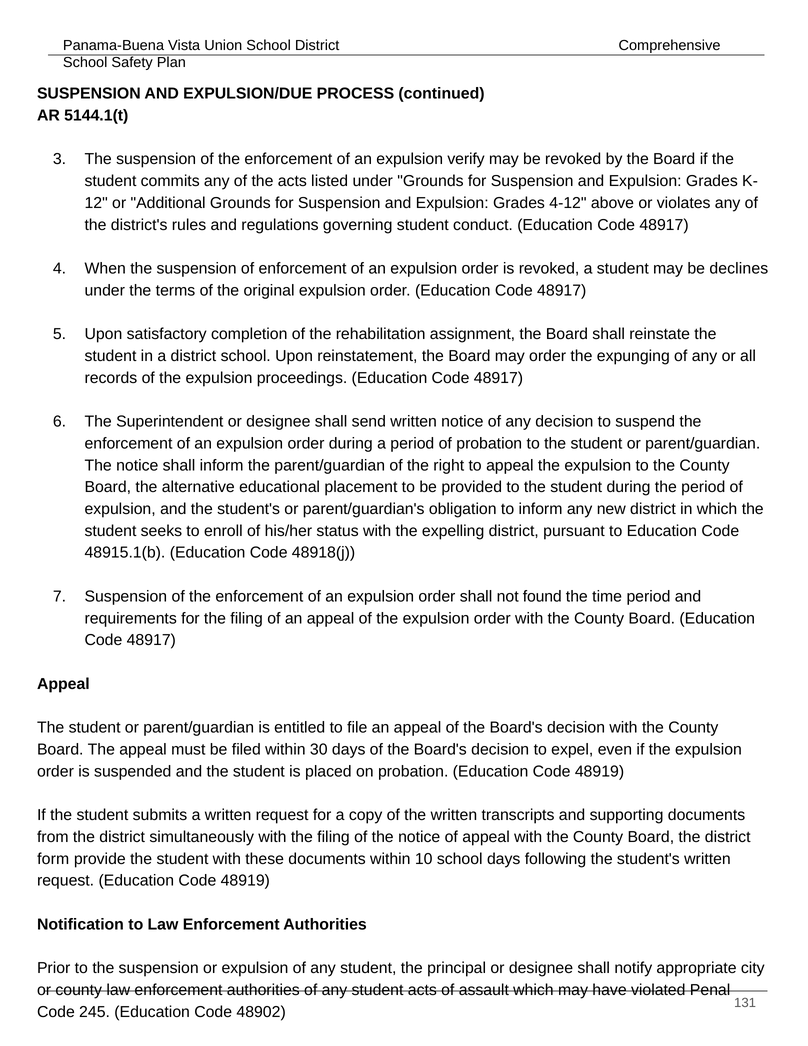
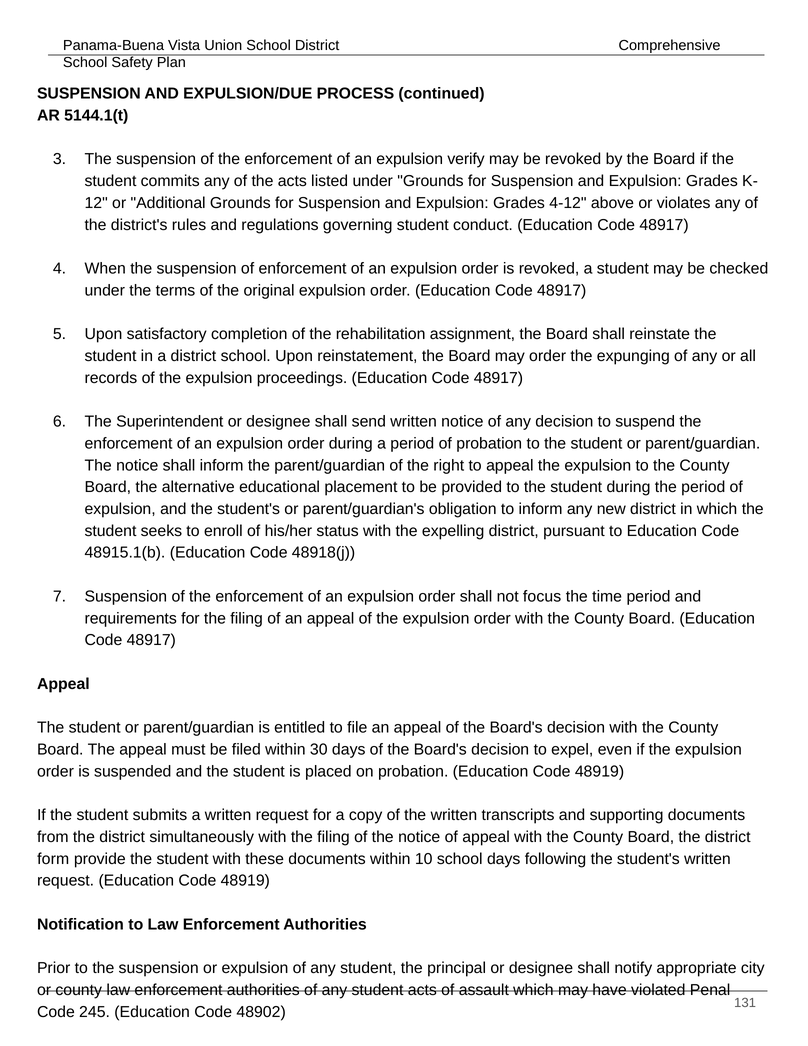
declines: declines -> checked
found: found -> focus
